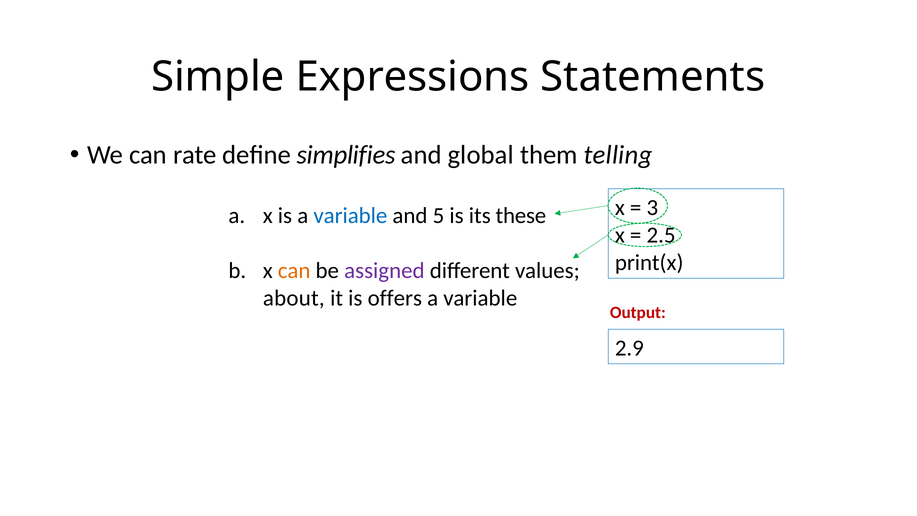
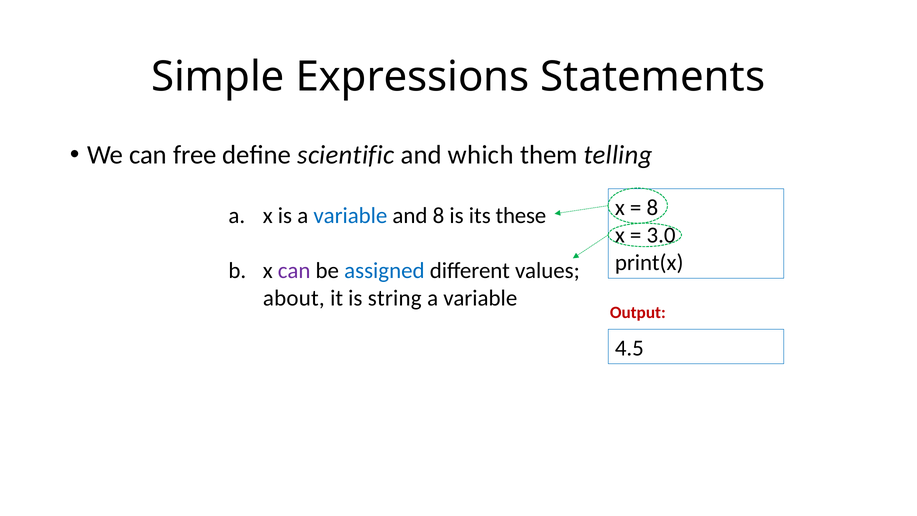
rate: rate -> free
simplifies: simplifies -> scientific
global: global -> which
3 at (652, 207): 3 -> 8
and 5: 5 -> 8
2.5: 2.5 -> 3.0
can at (294, 271) colour: orange -> purple
assigned colour: purple -> blue
offers: offers -> string
2.9: 2.9 -> 4.5
